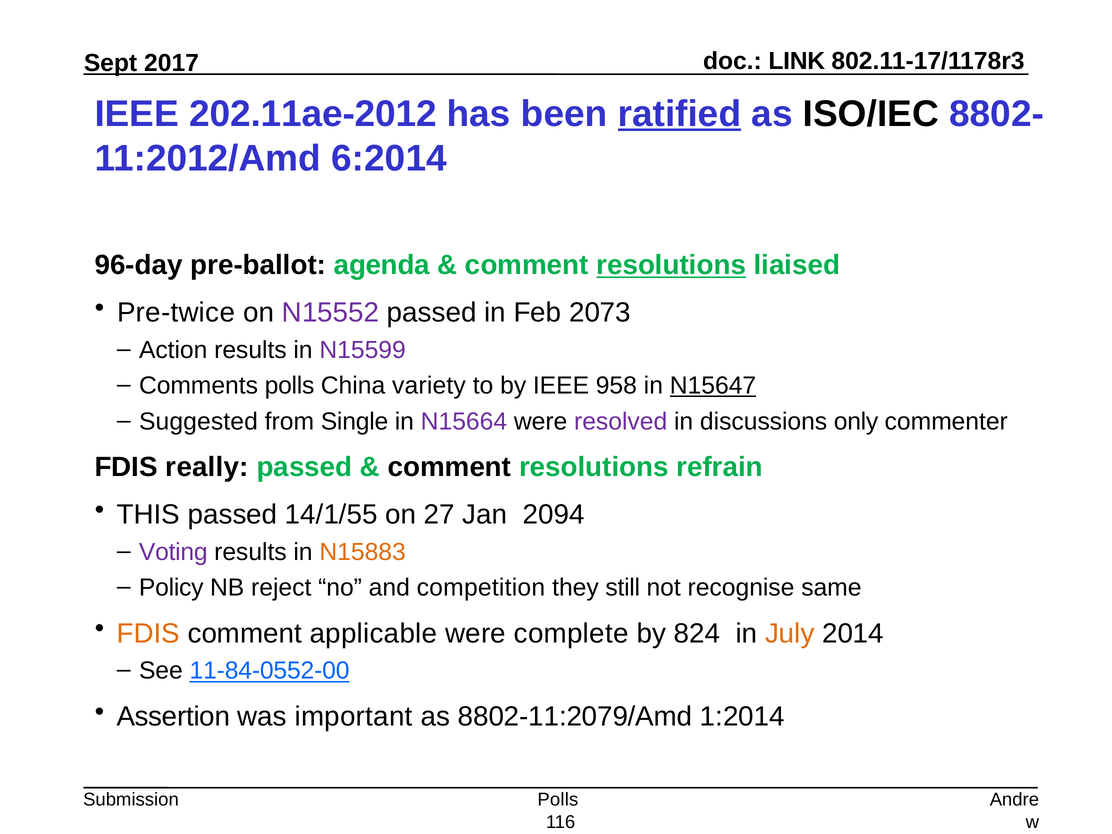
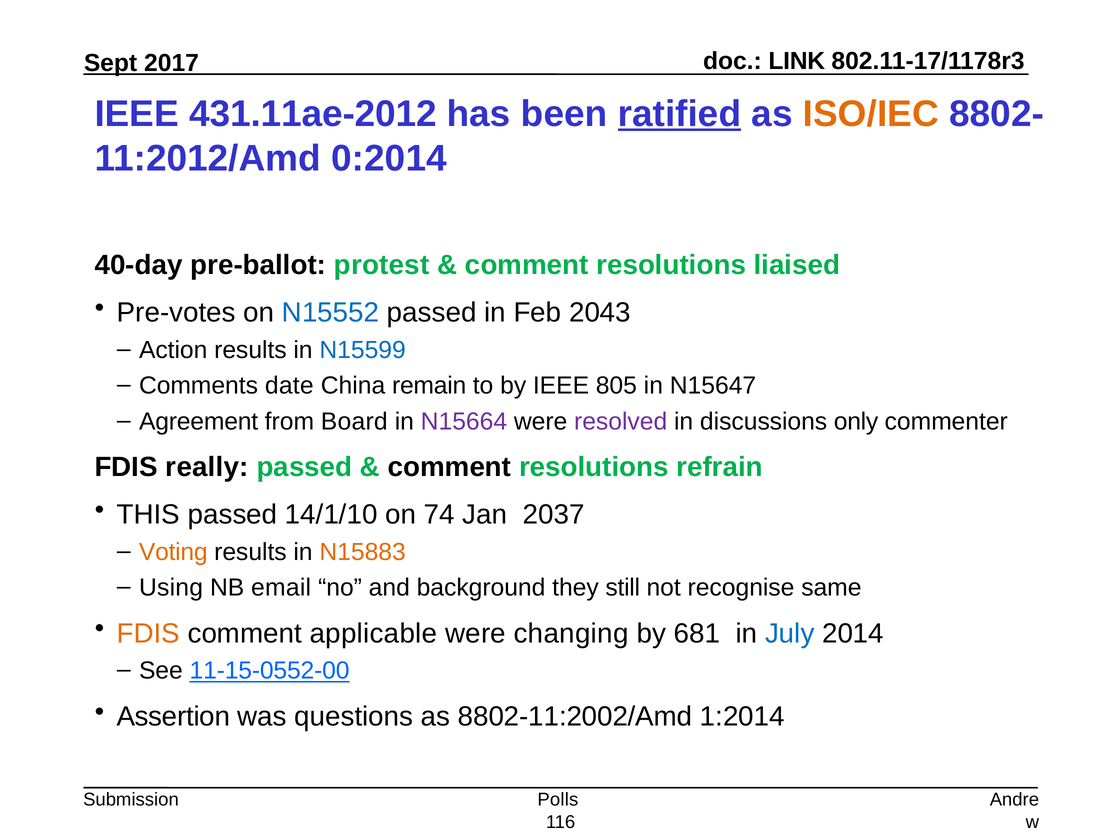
202.11ae-2012: 202.11ae-2012 -> 431.11ae-2012
ISO/IEC colour: black -> orange
6:2014: 6:2014 -> 0:2014
96-day: 96-day -> 40-day
agenda: agenda -> protest
resolutions at (671, 265) underline: present -> none
Pre-twice: Pre-twice -> Pre-votes
N15552 colour: purple -> blue
2073: 2073 -> 2043
N15599 colour: purple -> blue
Comments polls: polls -> date
variety: variety -> remain
958: 958 -> 805
N15647 underline: present -> none
Suggested: Suggested -> Agreement
Single: Single -> Board
14/1/55: 14/1/55 -> 14/1/10
27: 27 -> 74
2094: 2094 -> 2037
Voting colour: purple -> orange
Policy: Policy -> Using
reject: reject -> email
competition: competition -> background
complete: complete -> changing
824: 824 -> 681
July colour: orange -> blue
11-84-0552-00: 11-84-0552-00 -> 11-15-0552-00
important: important -> questions
8802-11:2079/Amd: 8802-11:2079/Amd -> 8802-11:2002/Amd
